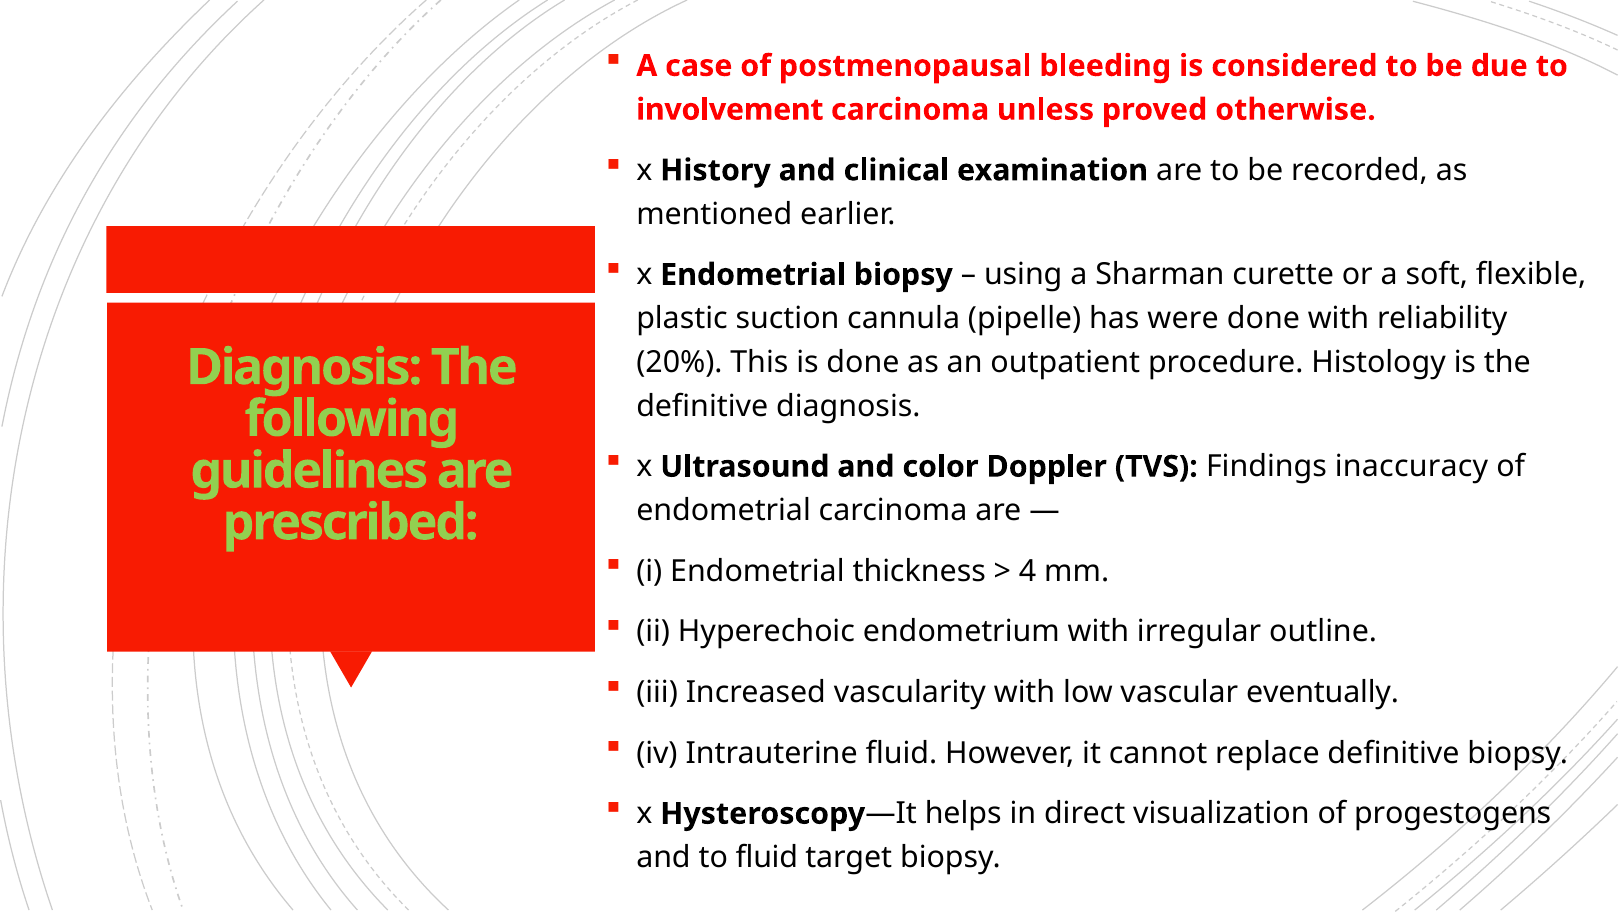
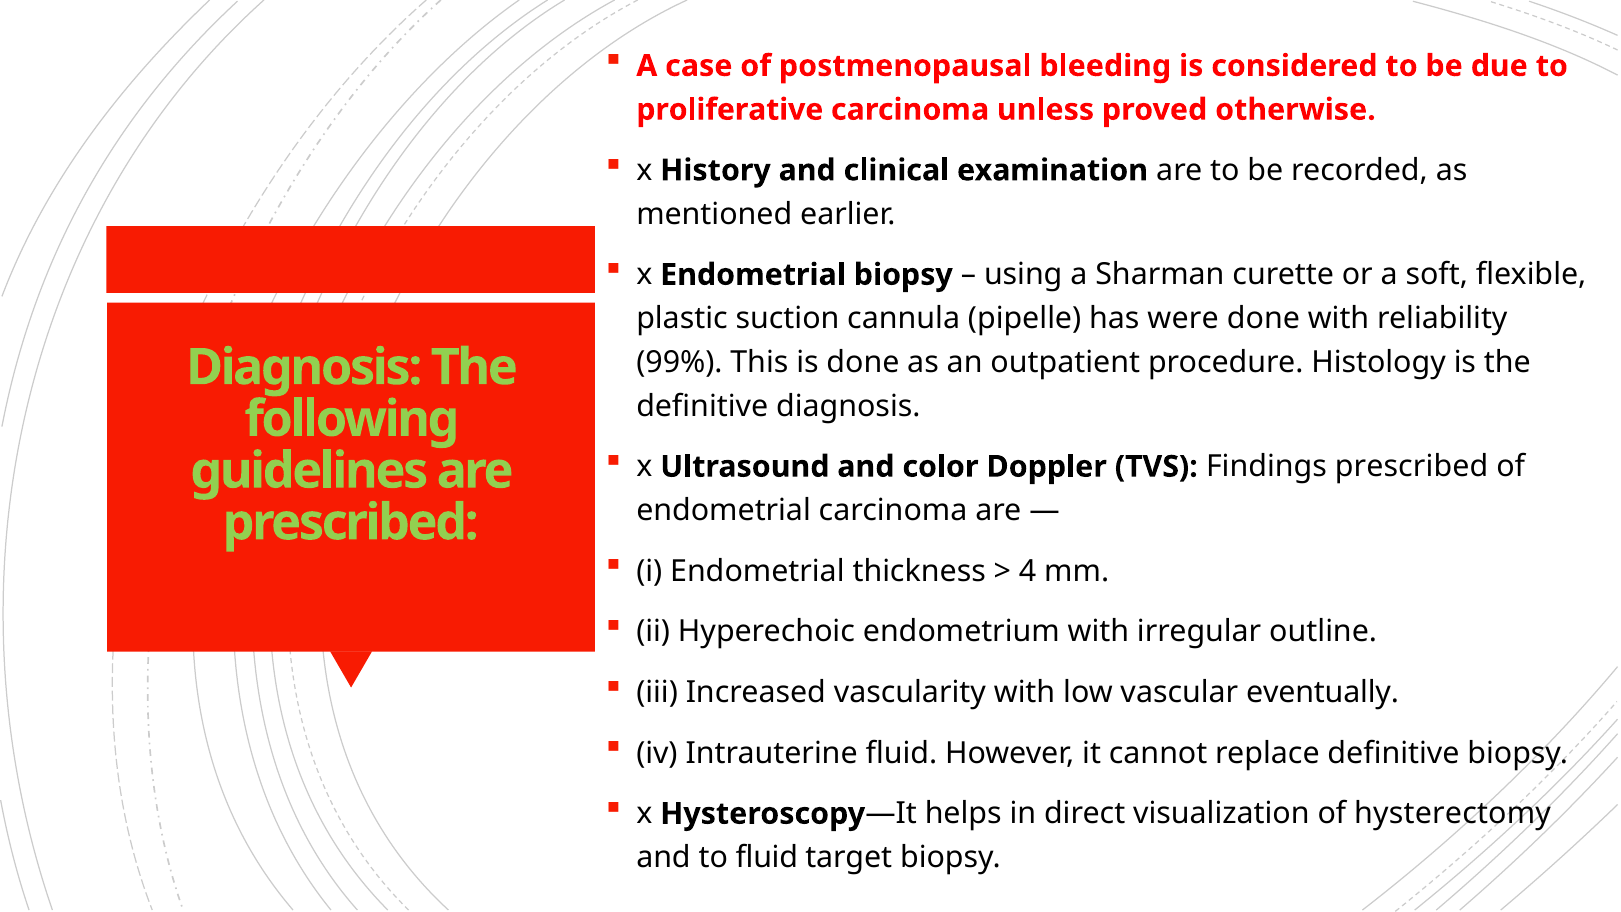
involvement: involvement -> proliferative
20%: 20% -> 99%
Findings inaccuracy: inaccuracy -> prescribed
progestogens: progestogens -> hysterectomy
